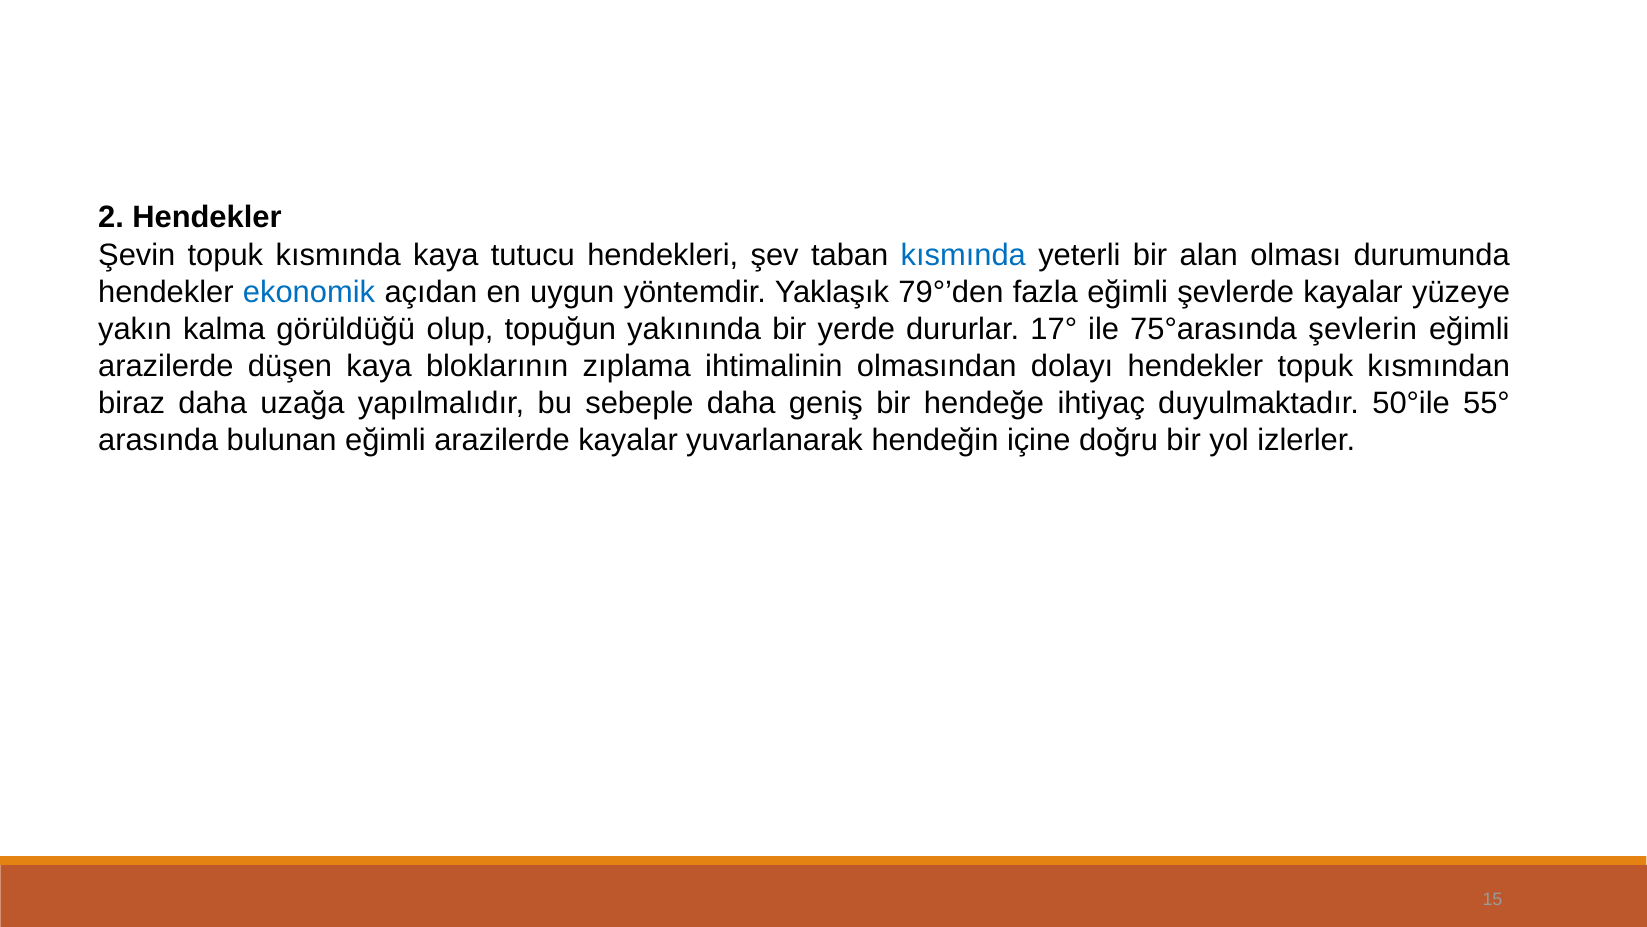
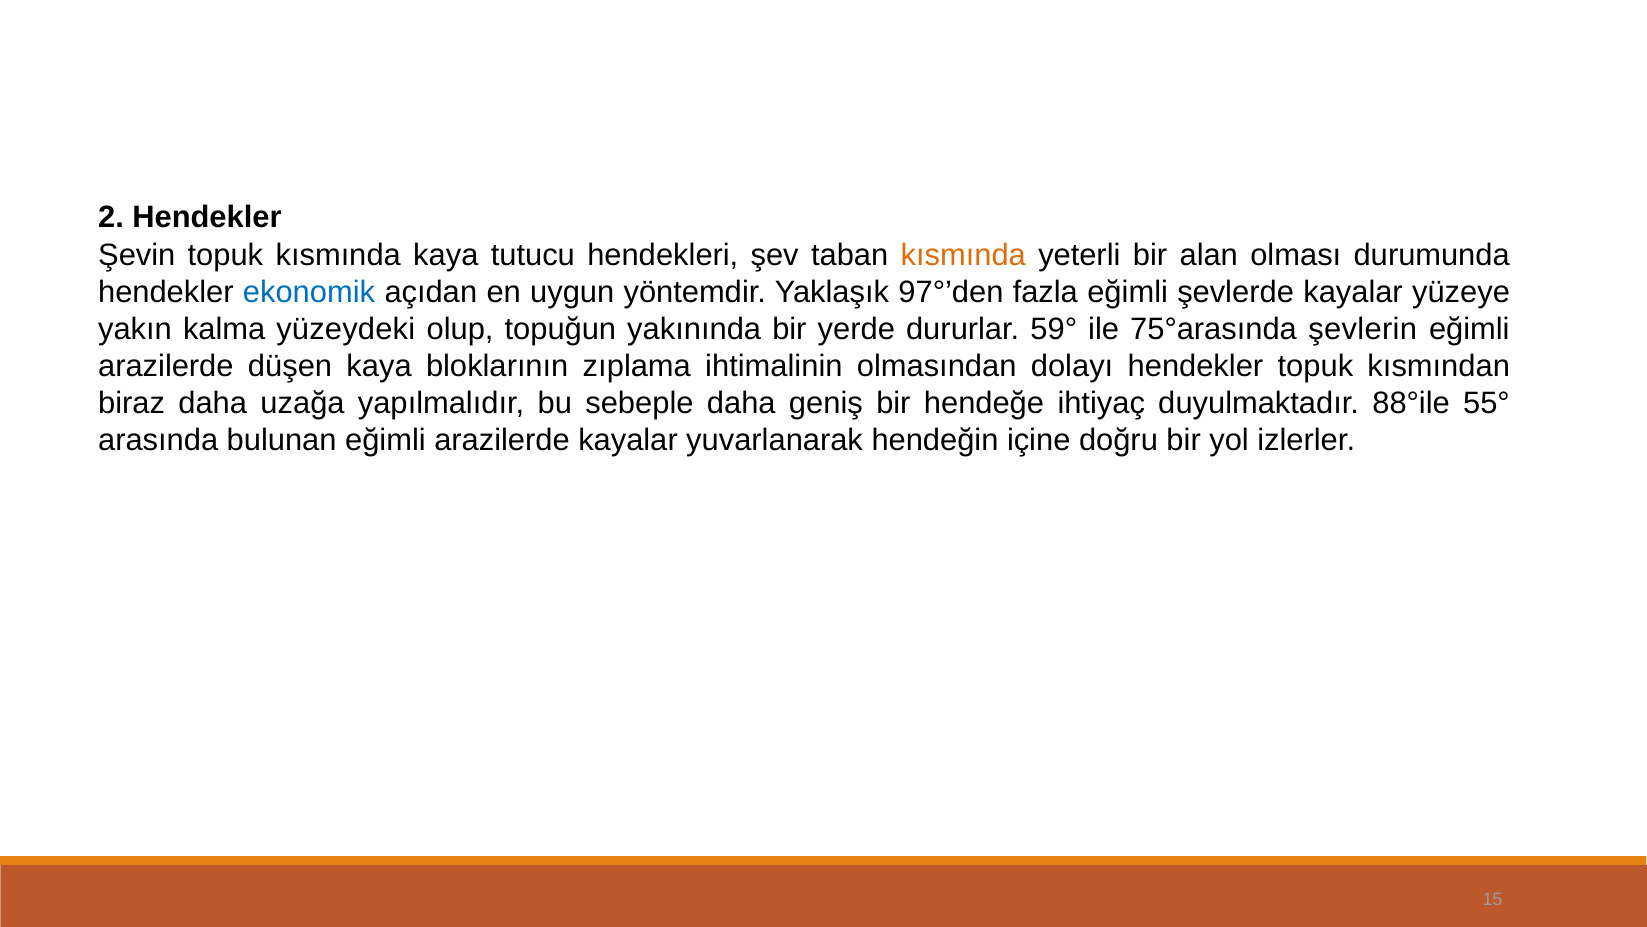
kısmında at (963, 255) colour: blue -> orange
79°’den: 79°’den -> 97°’den
görüldüğü: görüldüğü -> yüzeydeki
17°: 17° -> 59°
50°ile: 50°ile -> 88°ile
